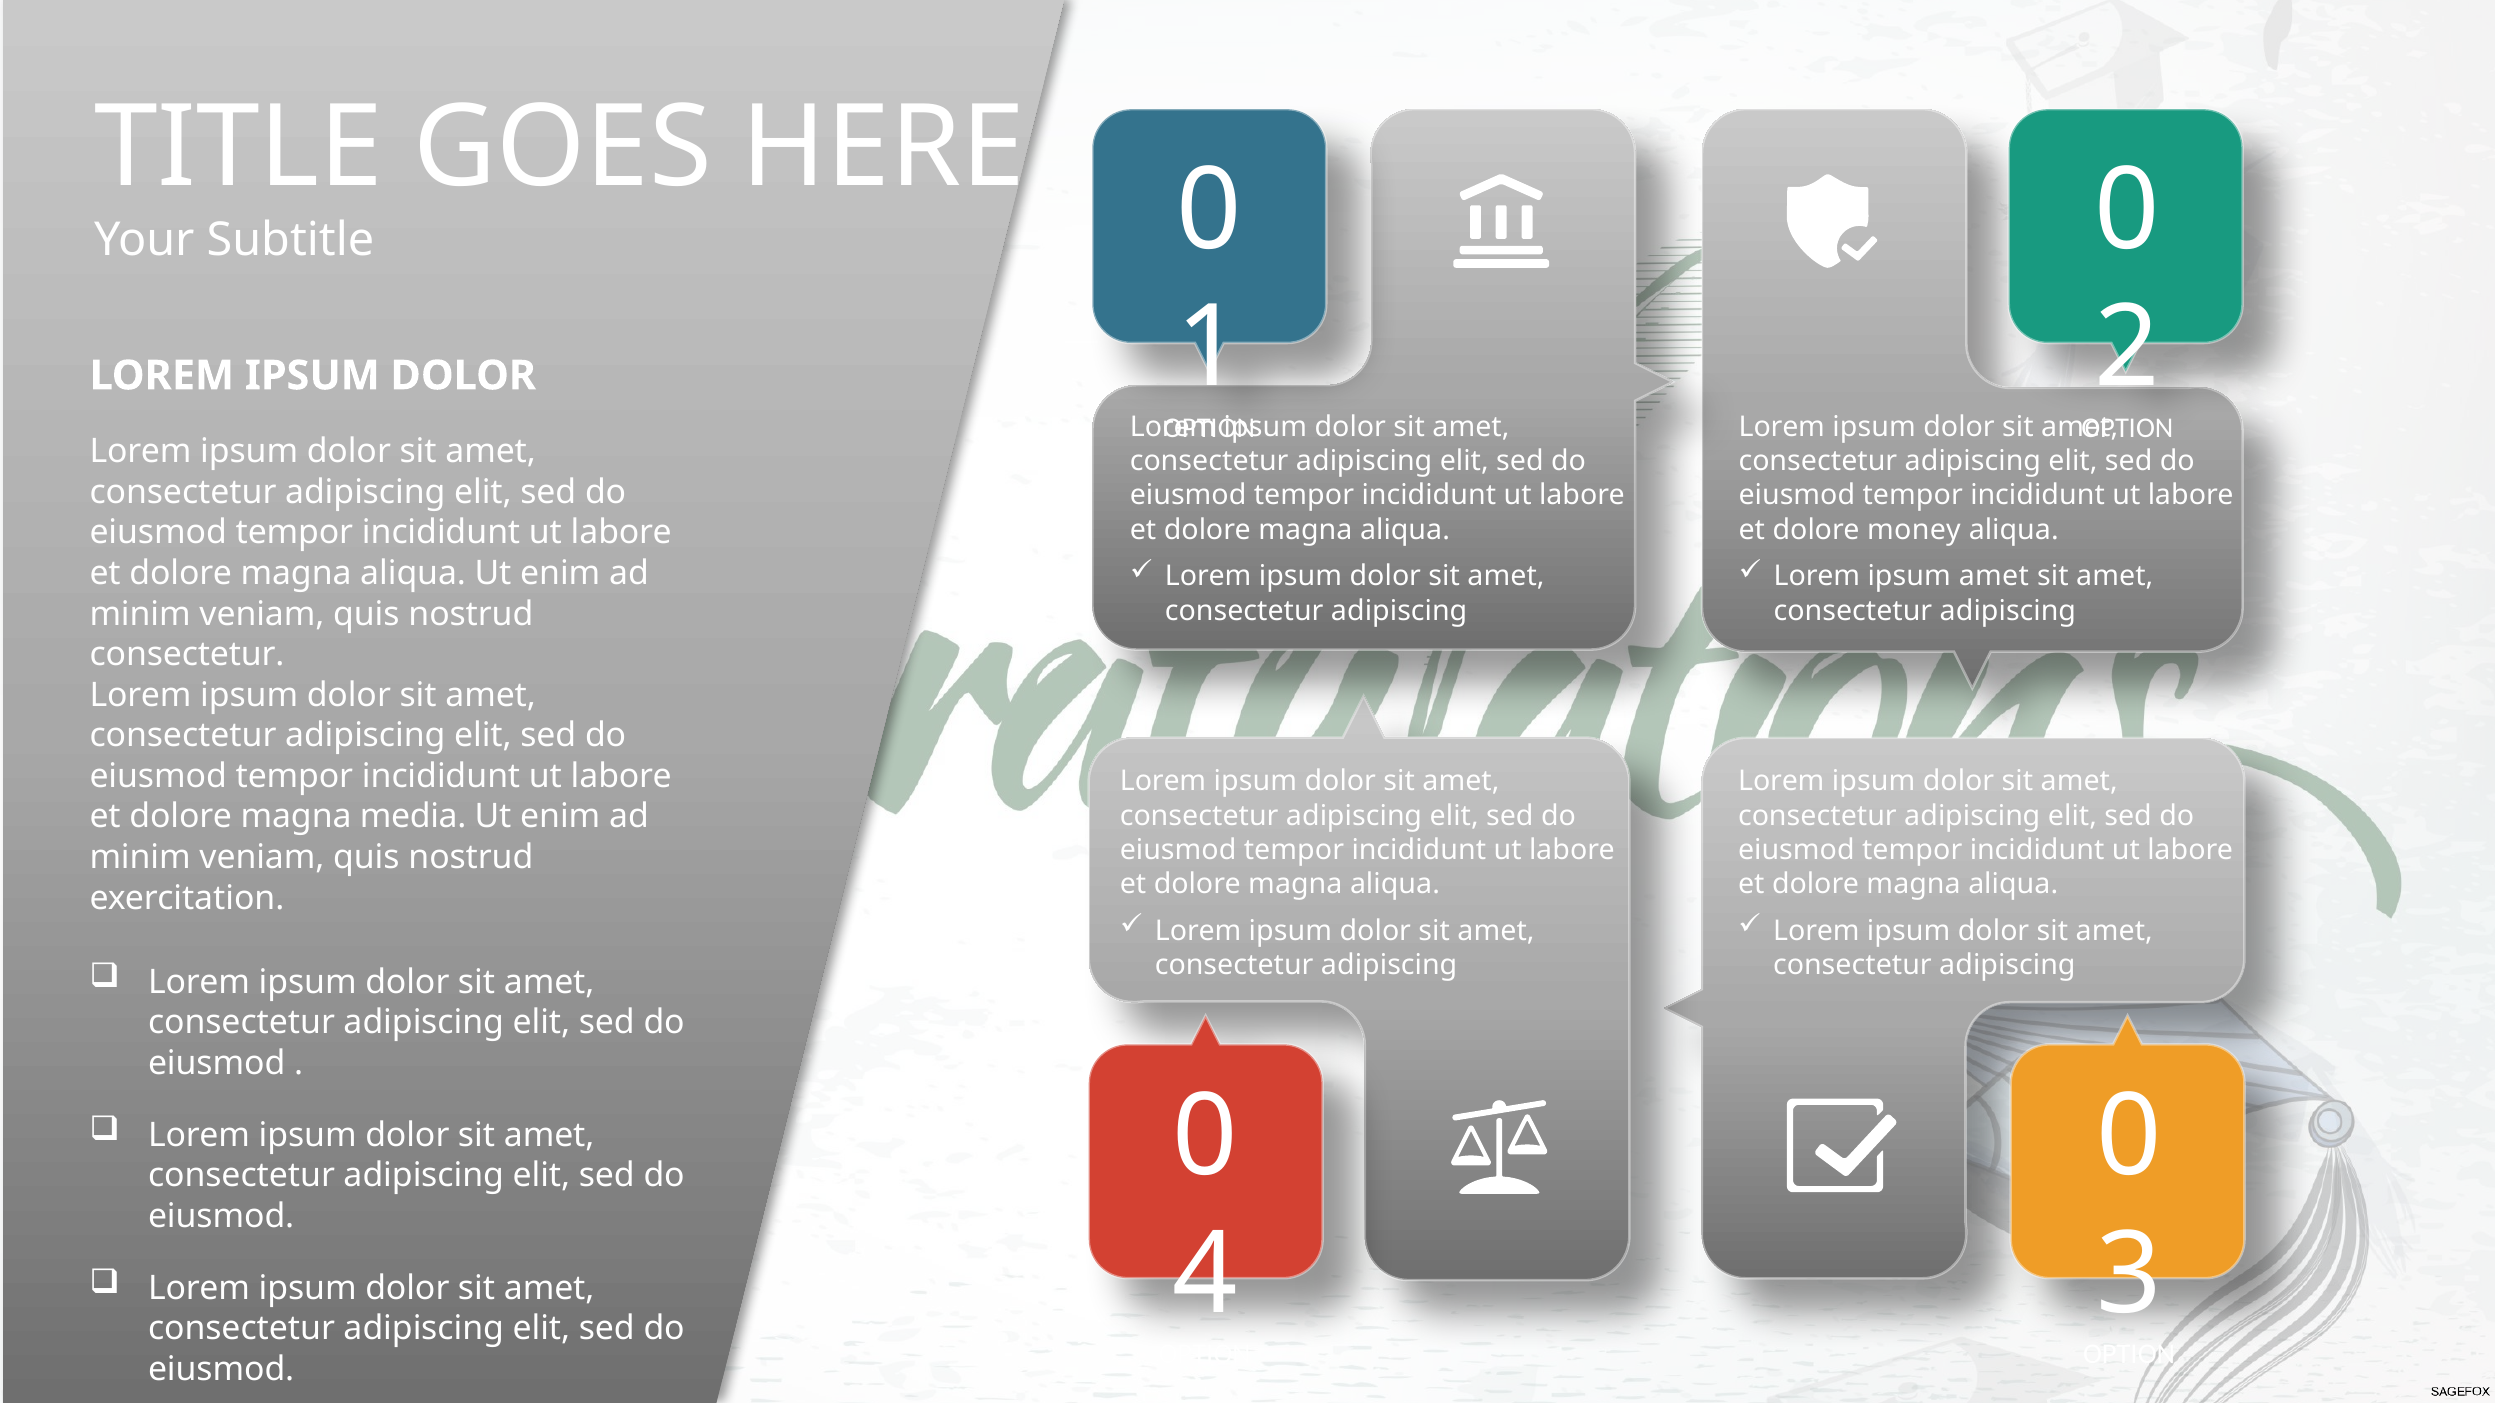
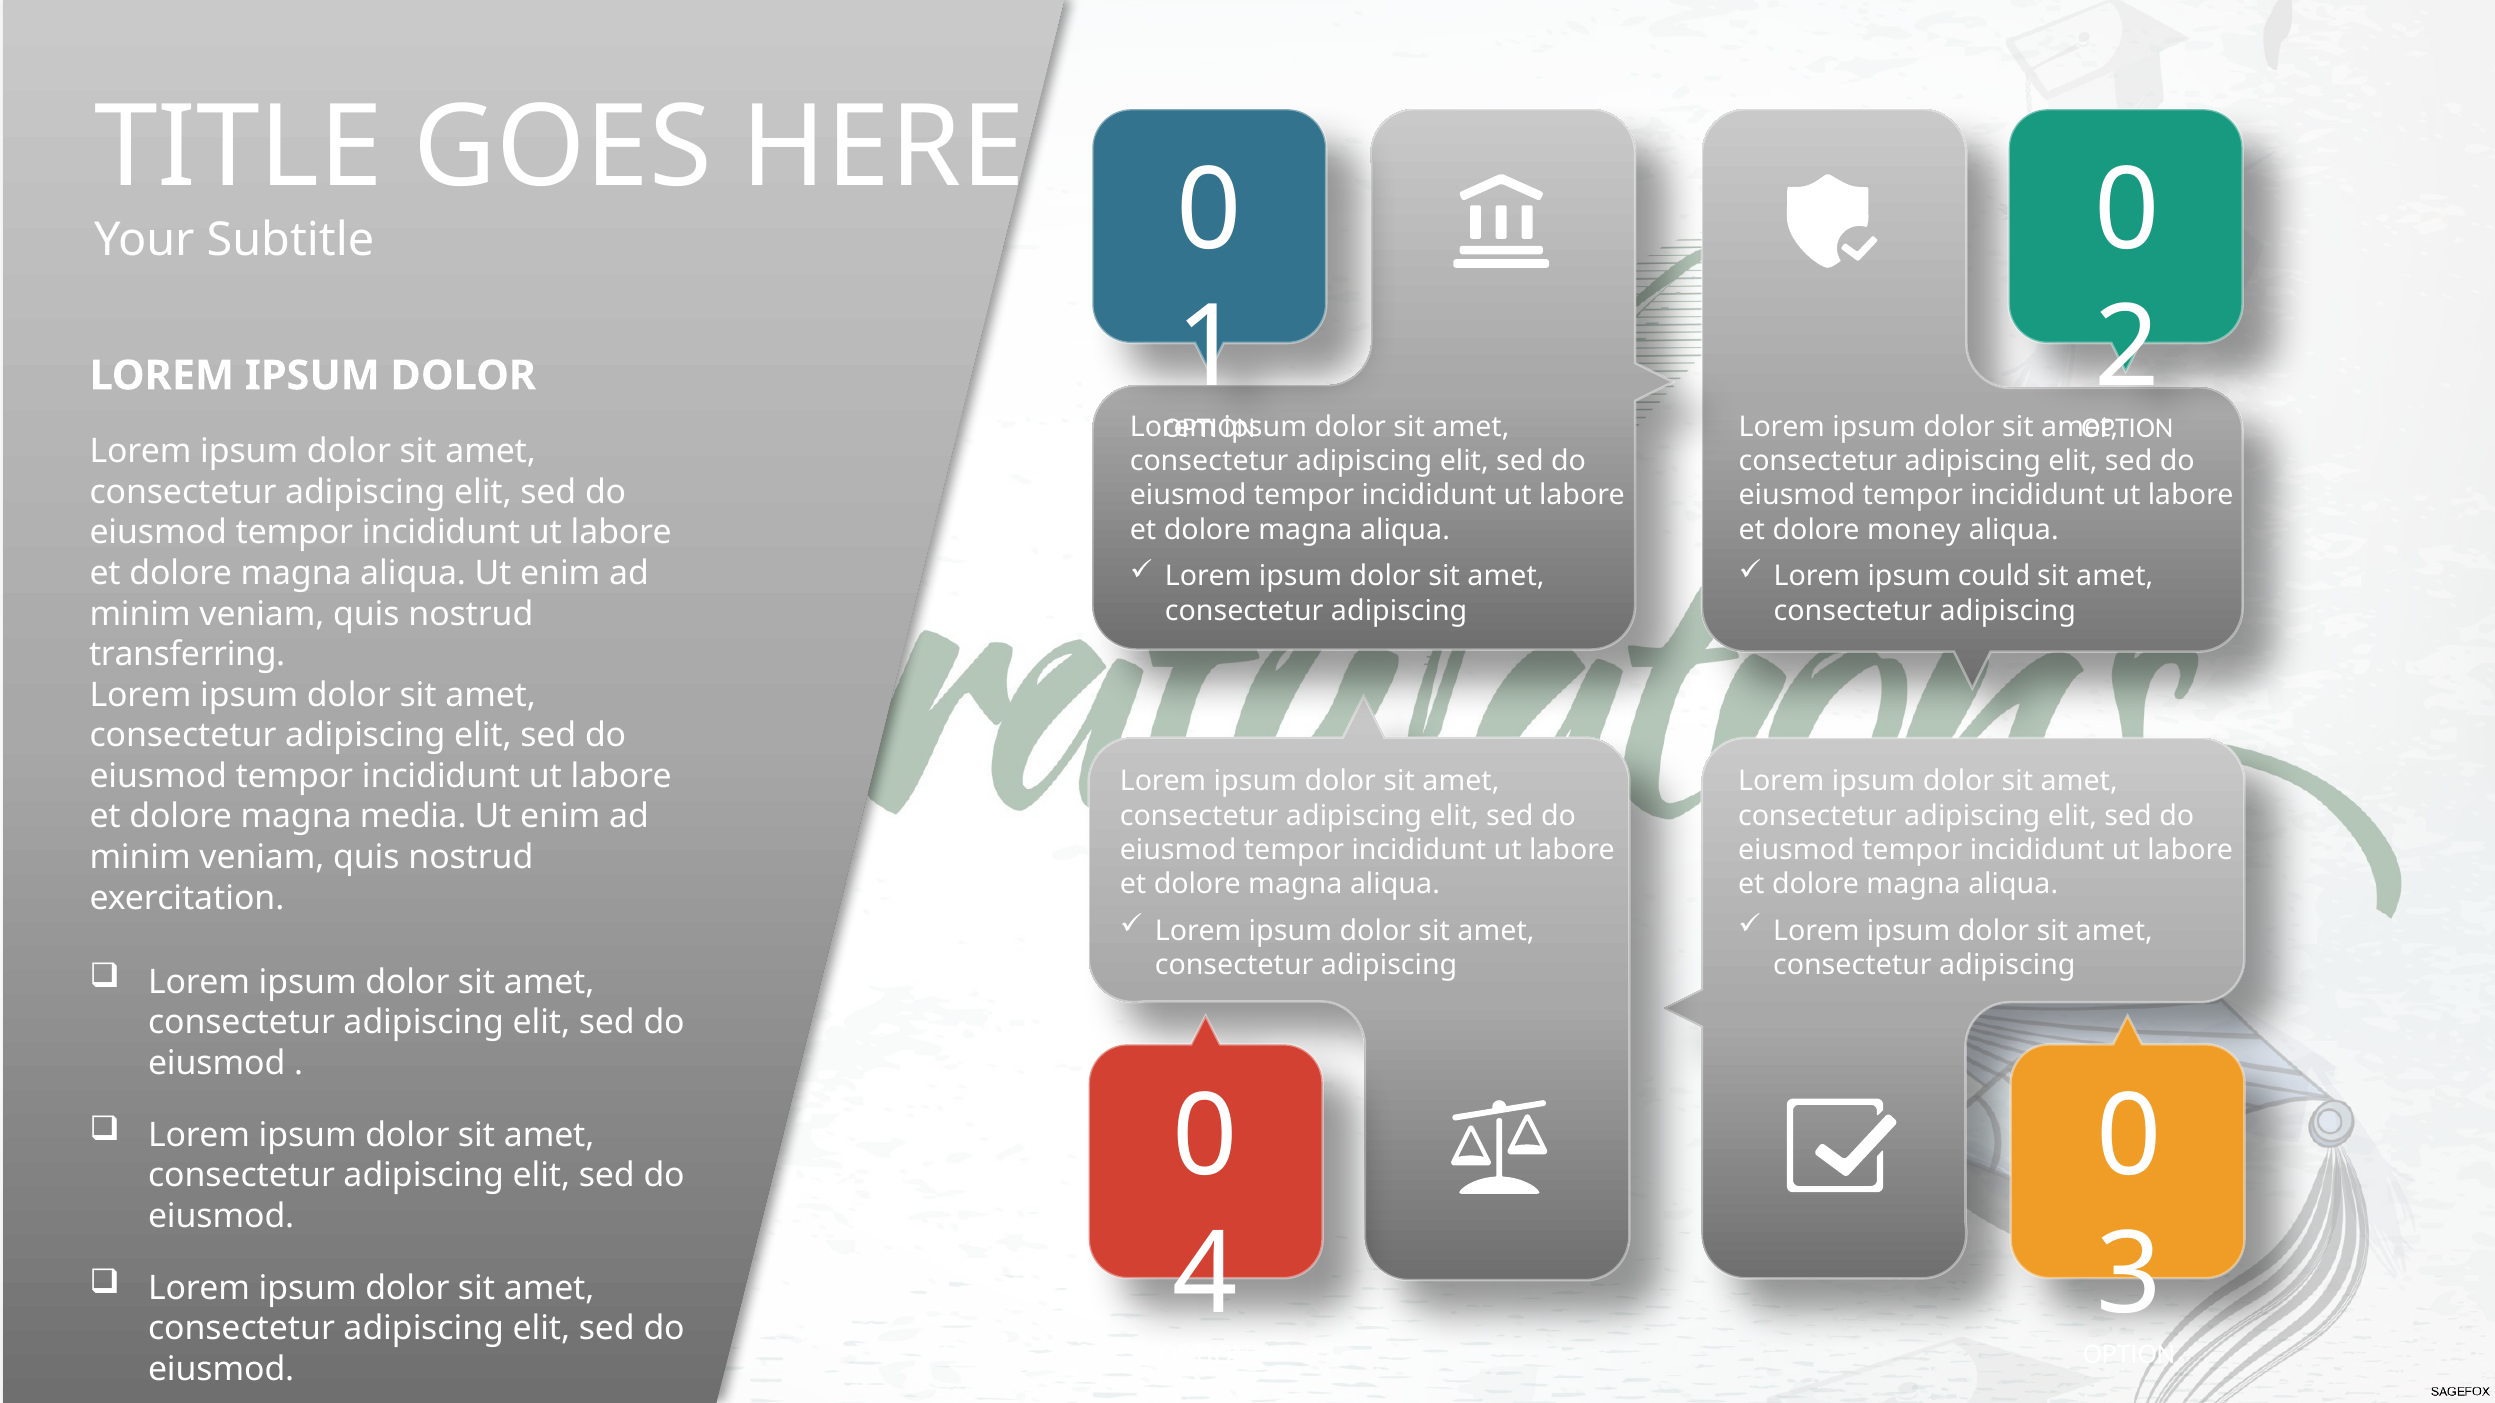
ipsum amet: amet -> could
consectetur at (187, 655): consectetur -> transferring
